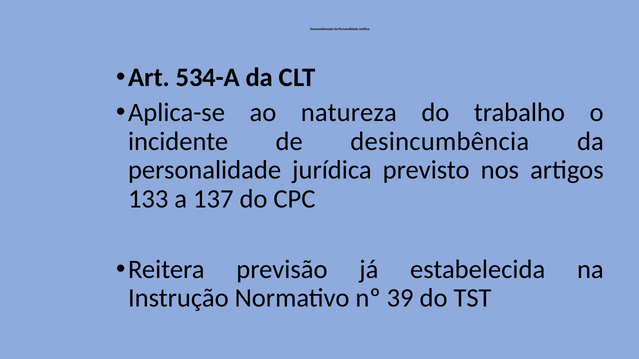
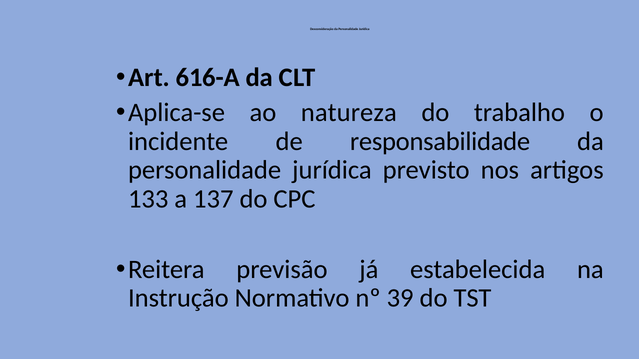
534-A: 534-A -> 616-A
desincumbência: desincumbência -> responsabilidade
